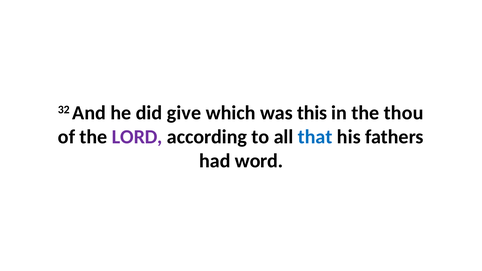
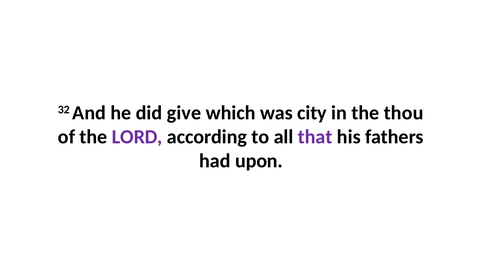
this: this -> city
that colour: blue -> purple
word: word -> upon
